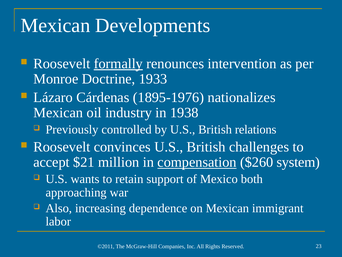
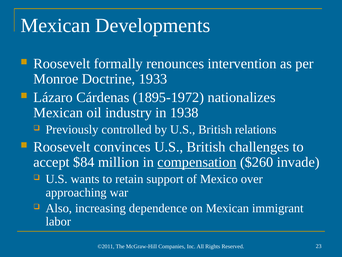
formally underline: present -> none
1895-1976: 1895-1976 -> 1895-1972
$21: $21 -> $84
system: system -> invade
both: both -> over
